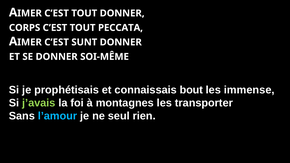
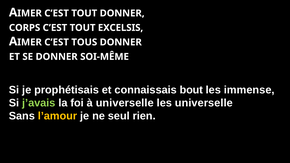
PECCATA: PECCATA -> EXCELSIS
SUNT: SUNT -> TOUS
à montagnes: montagnes -> universelle
les transporter: transporter -> universelle
l’amour colour: light blue -> yellow
